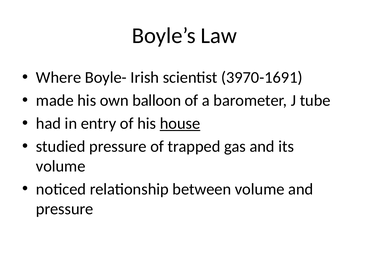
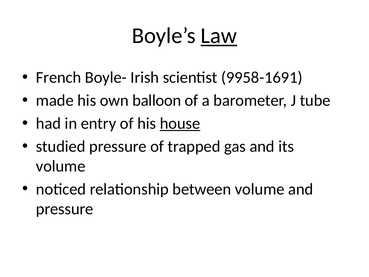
Law underline: none -> present
Where: Where -> French
3970-1691: 3970-1691 -> 9958-1691
